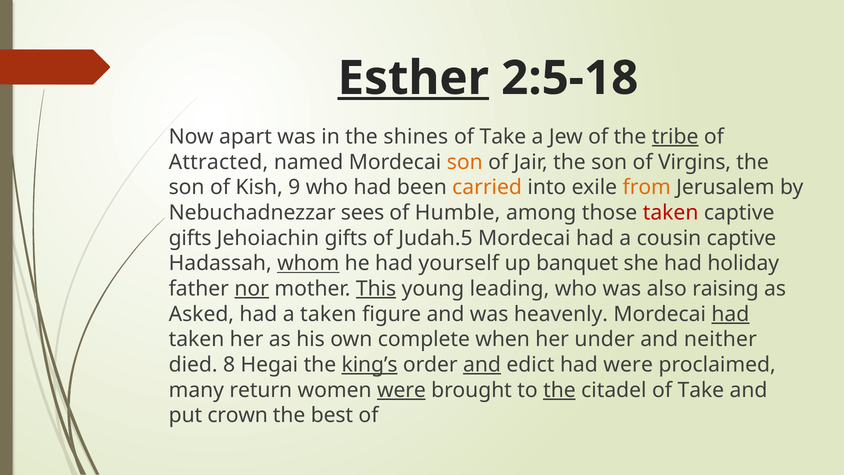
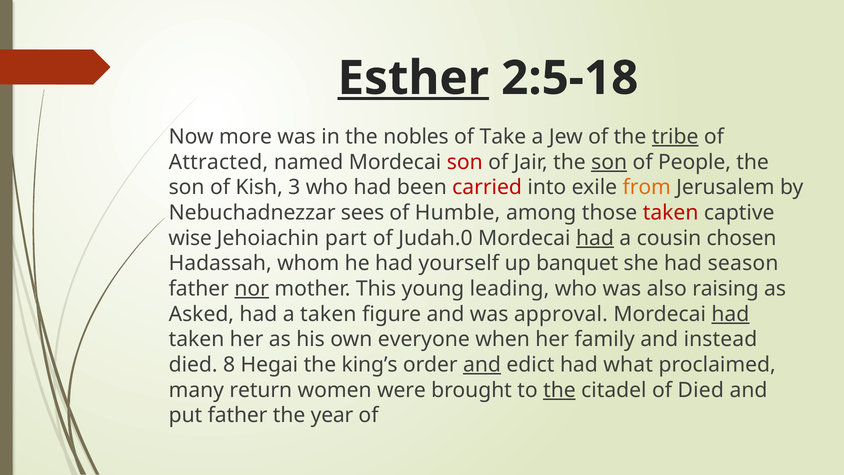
apart: apart -> more
shines: shines -> nobles
son at (465, 162) colour: orange -> red
son at (609, 162) underline: none -> present
Virgins: Virgins -> People
9: 9 -> 3
carried colour: orange -> red
gifts at (190, 238): gifts -> wise
Jehoiachin gifts: gifts -> part
Judah.5: Judah.5 -> Judah.0
had at (595, 238) underline: none -> present
cousin captive: captive -> chosen
whom underline: present -> none
holiday: holiday -> season
This underline: present -> none
heavenly: heavenly -> approval
complete: complete -> everyone
under: under -> family
neither: neither -> instead
king’s underline: present -> none
had were: were -> what
were at (401, 390) underline: present -> none
citadel of Take: Take -> Died
put crown: crown -> father
best: best -> year
